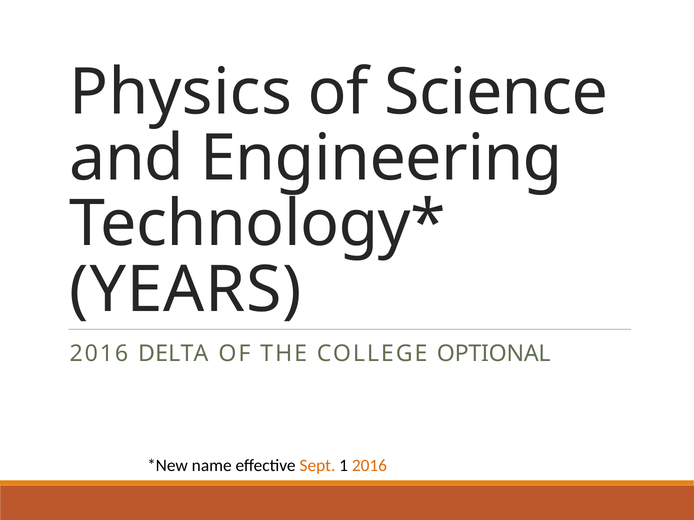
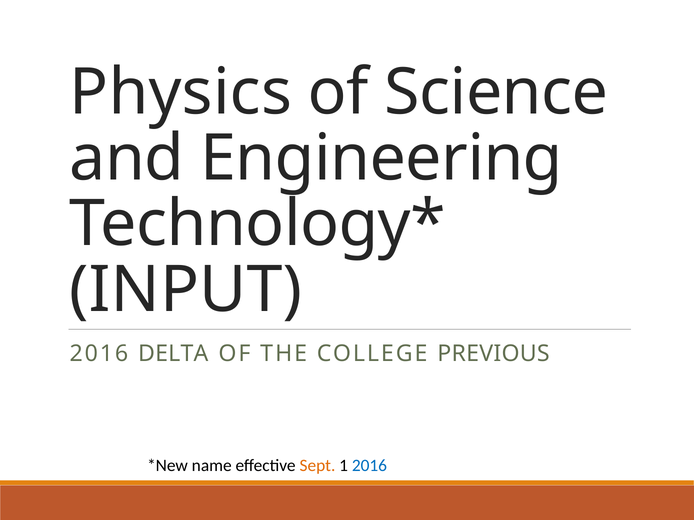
YEARS: YEARS -> INPUT
OPTIONAL: OPTIONAL -> PREVIOUS
2016 at (369, 466) colour: orange -> blue
